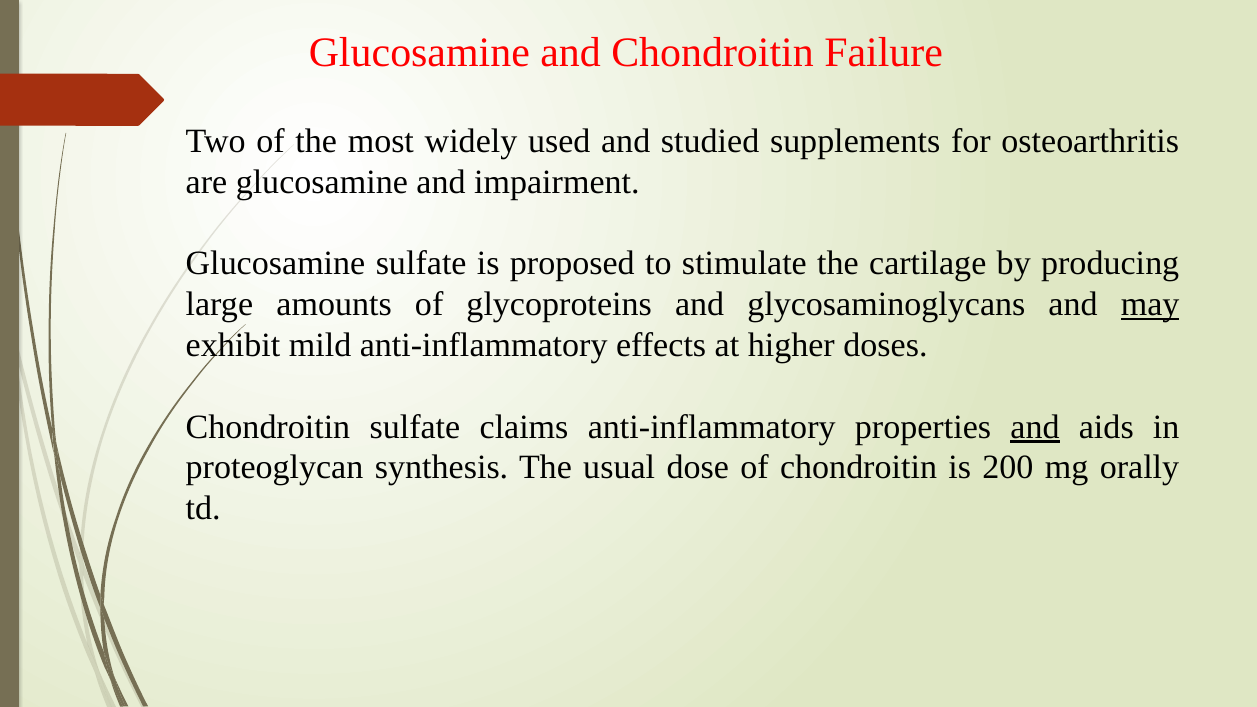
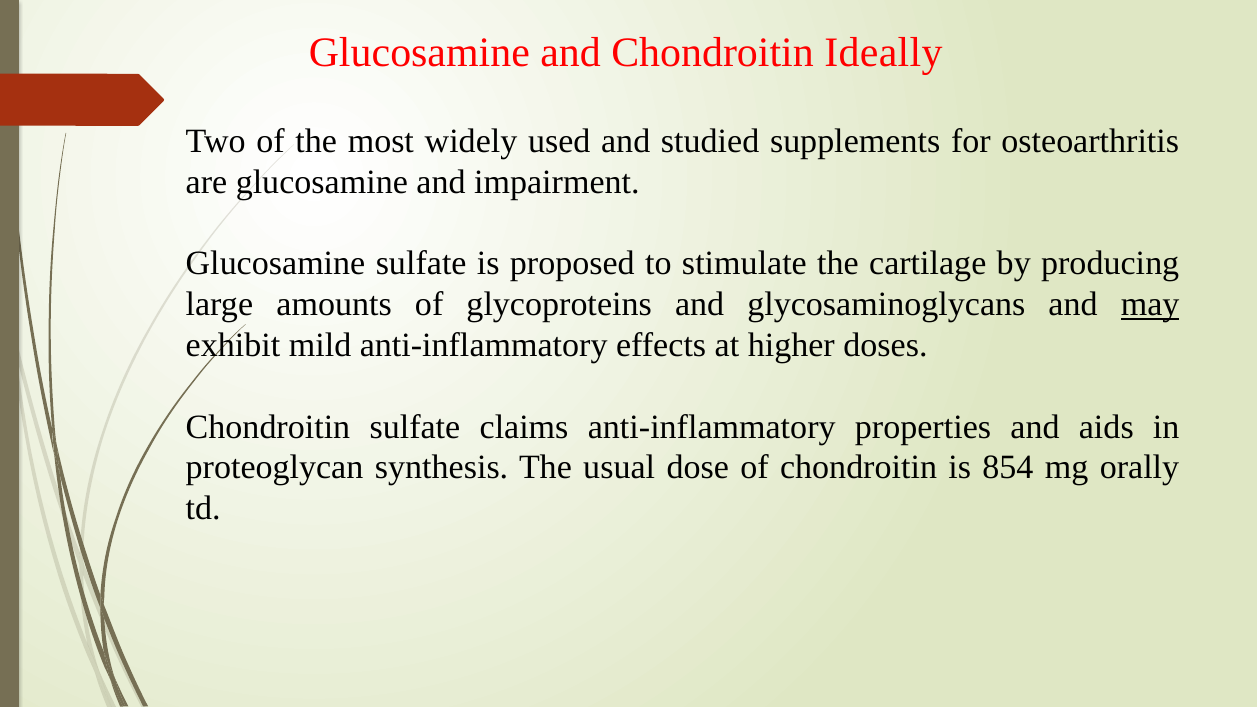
Failure: Failure -> Ideally
and at (1035, 427) underline: present -> none
200: 200 -> 854
